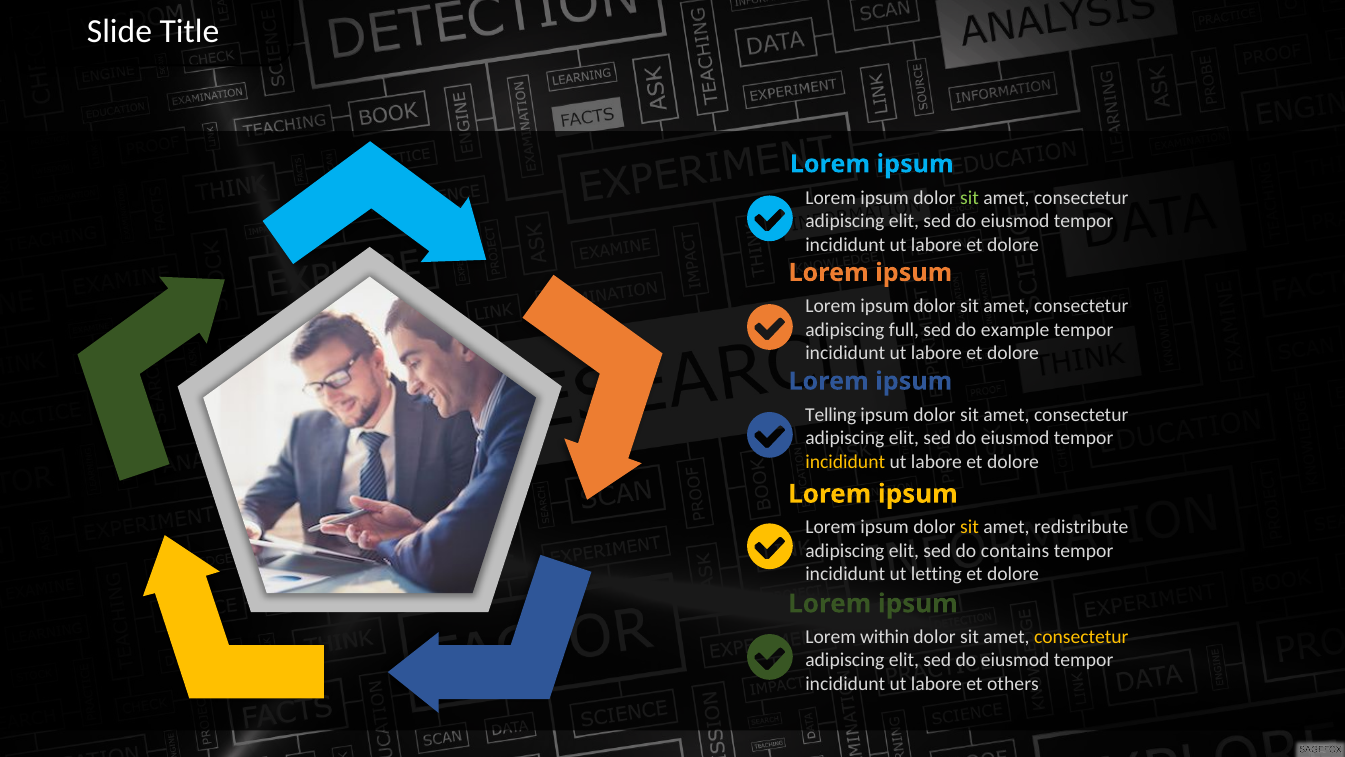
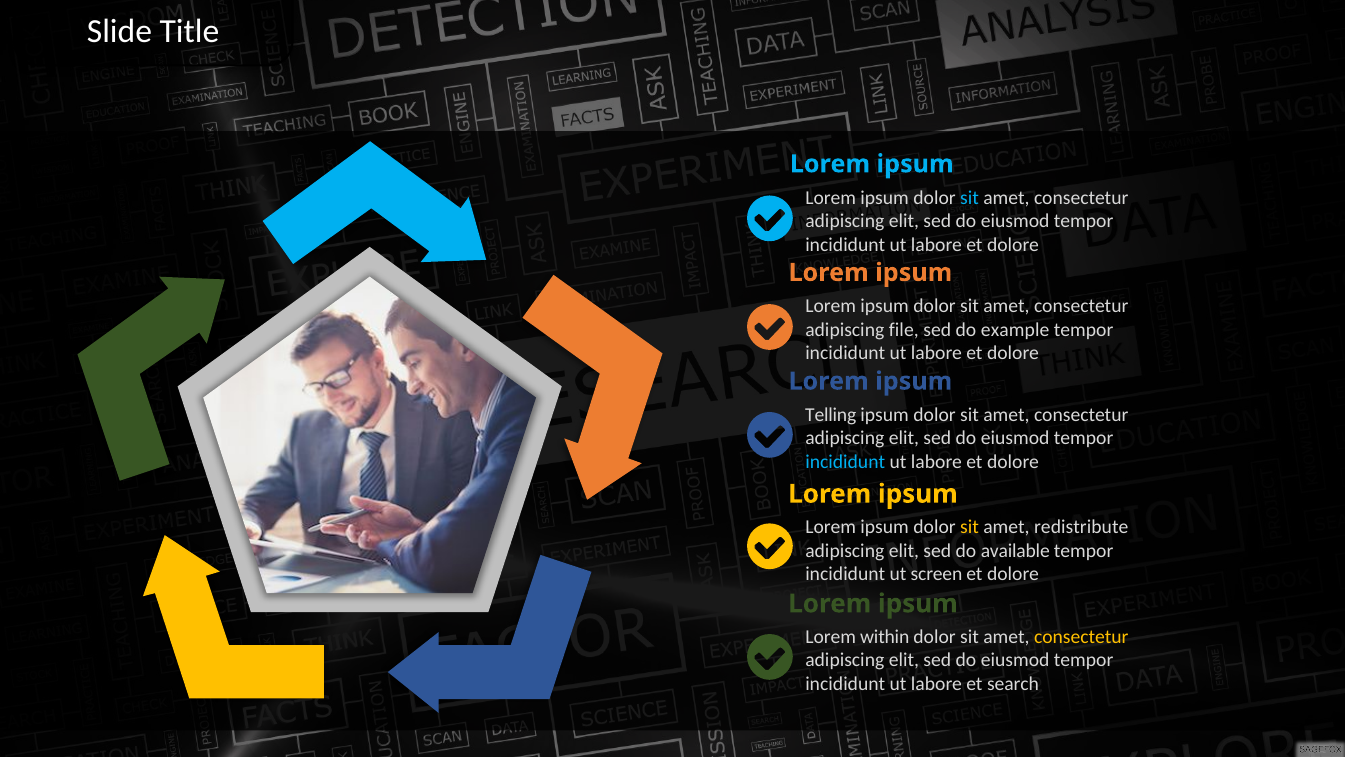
sit at (970, 197) colour: light green -> light blue
full: full -> file
incididunt at (845, 462) colour: yellow -> light blue
contains: contains -> available
letting: letting -> screen
others: others -> search
